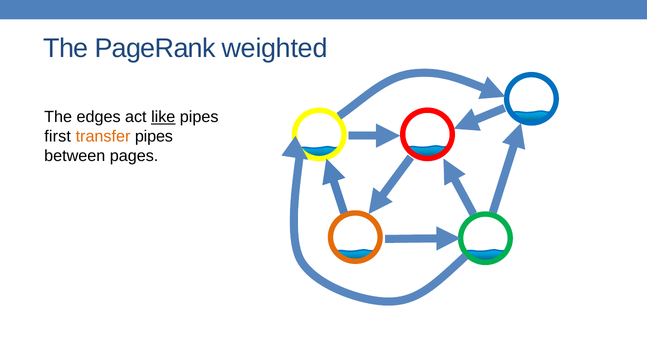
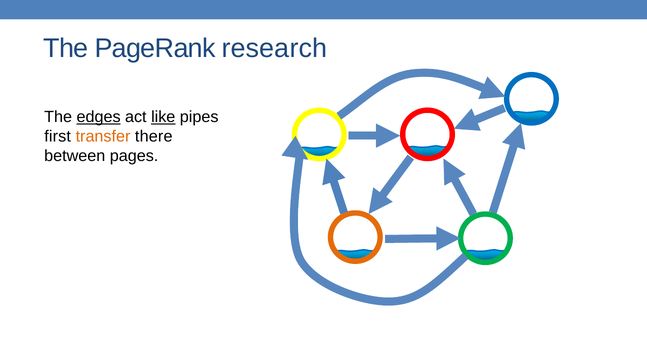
weighted: weighted -> research
edges underline: none -> present
transfer pipes: pipes -> there
